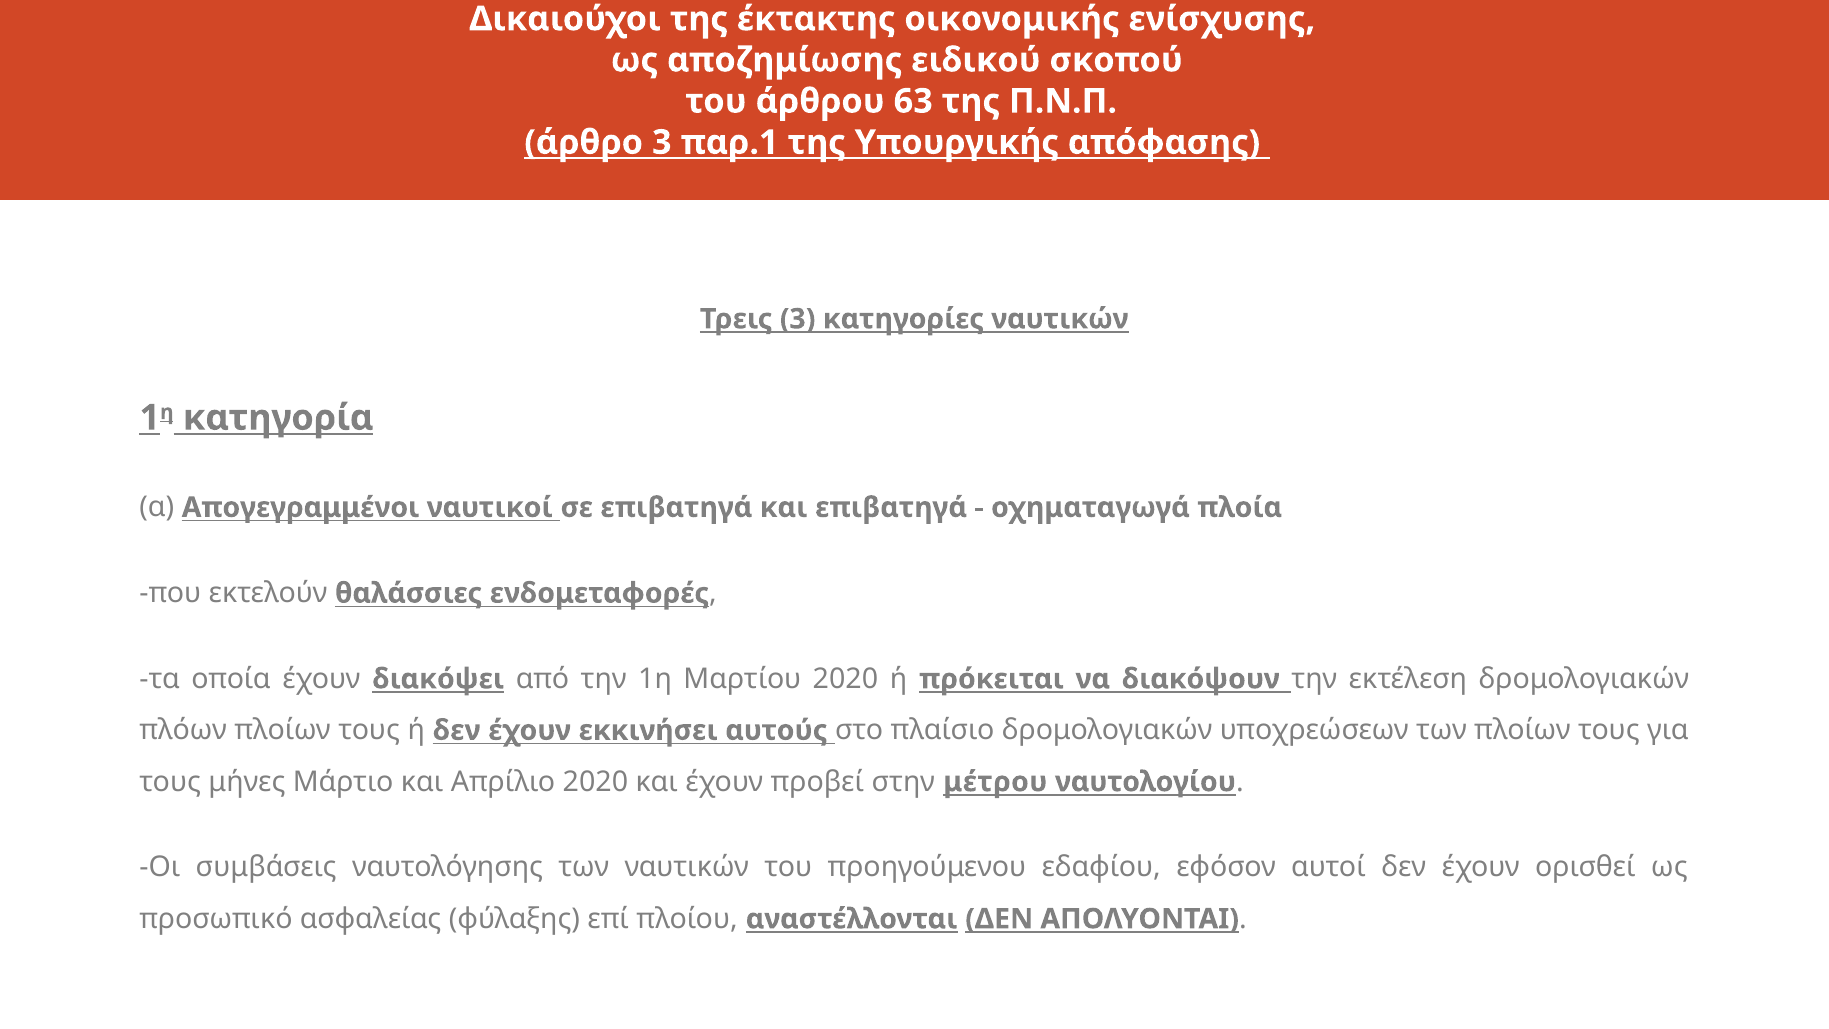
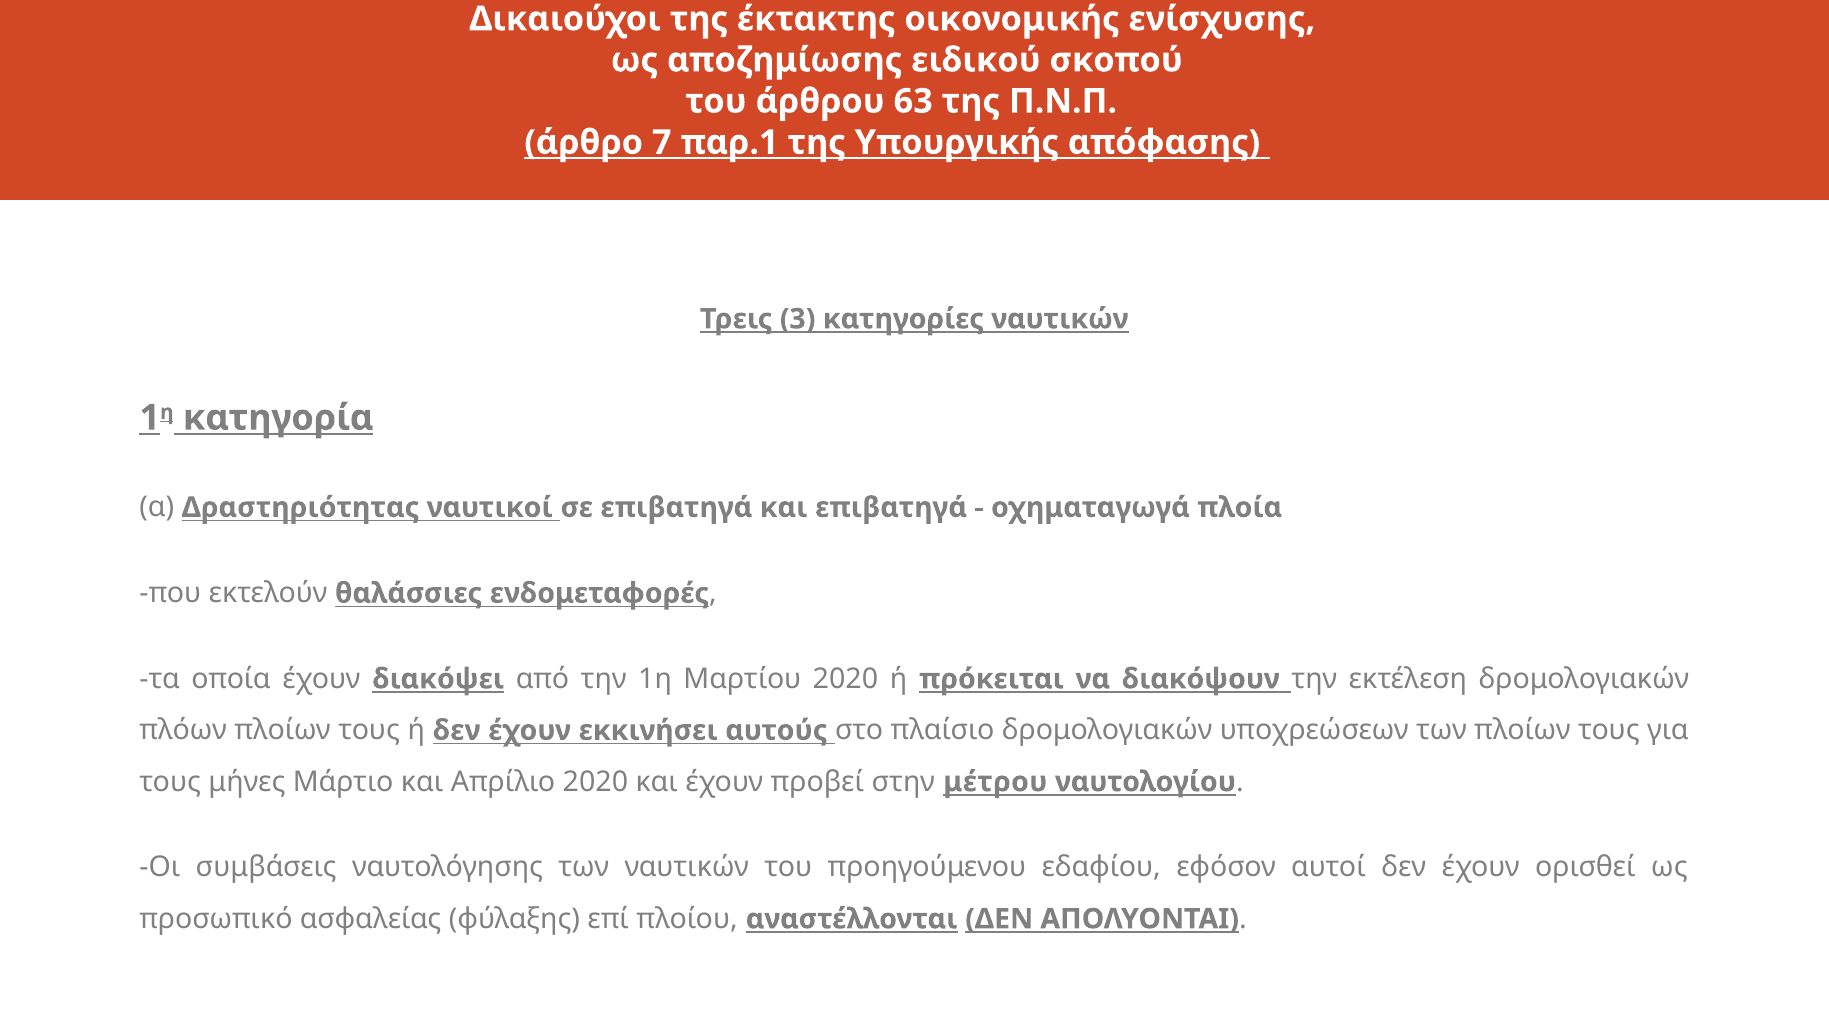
άρθρο 3: 3 -> 7
Απογεγραμμένοι: Απογεγραμμένοι -> Δραστηριότητας
